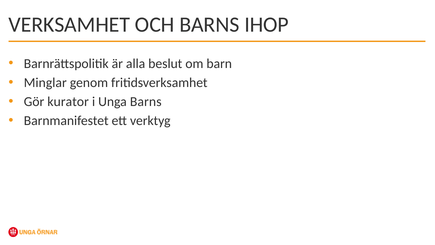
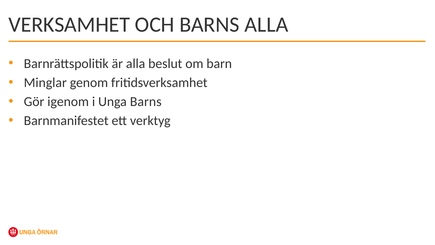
BARNS IHOP: IHOP -> ALLA
kurator: kurator -> igenom
